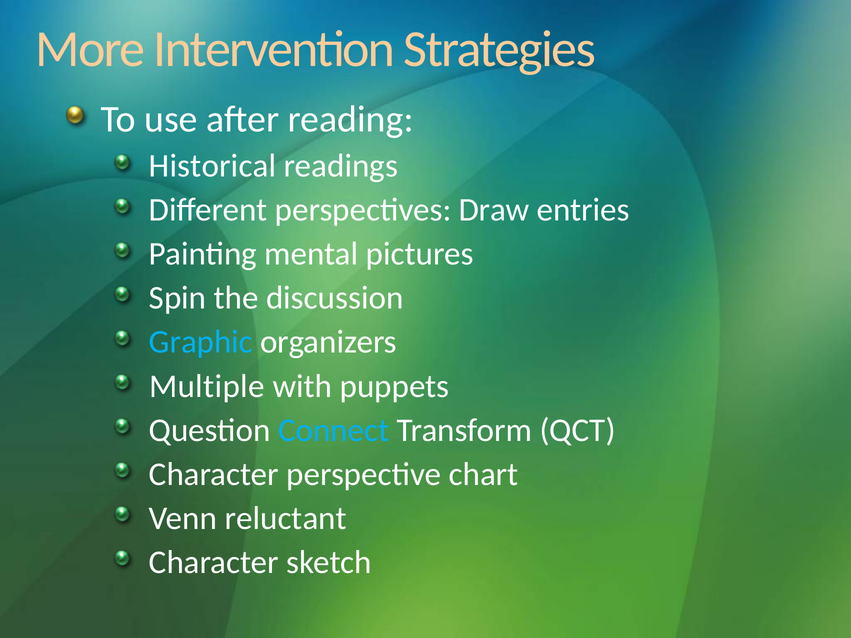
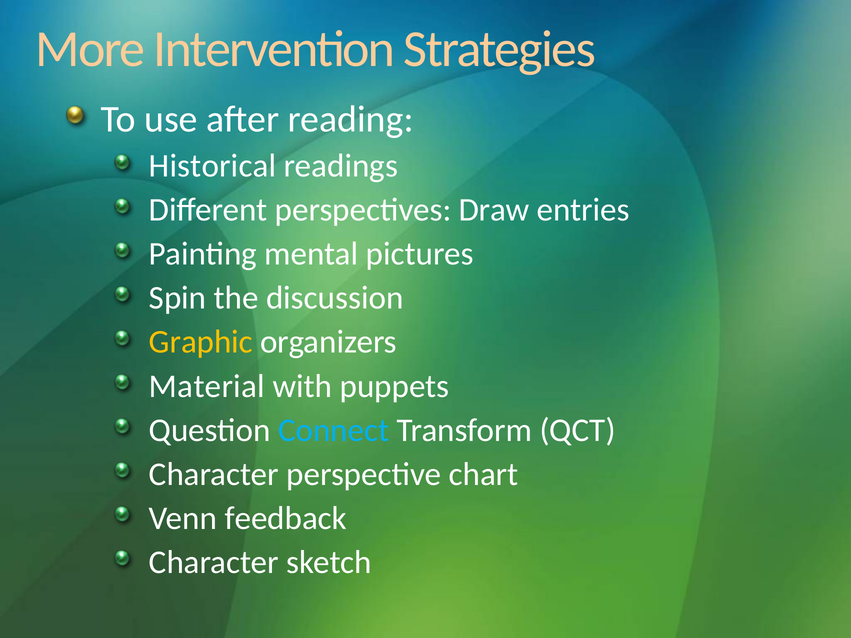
Graphic colour: light blue -> yellow
Multiple: Multiple -> Material
reluctant: reluctant -> feedback
